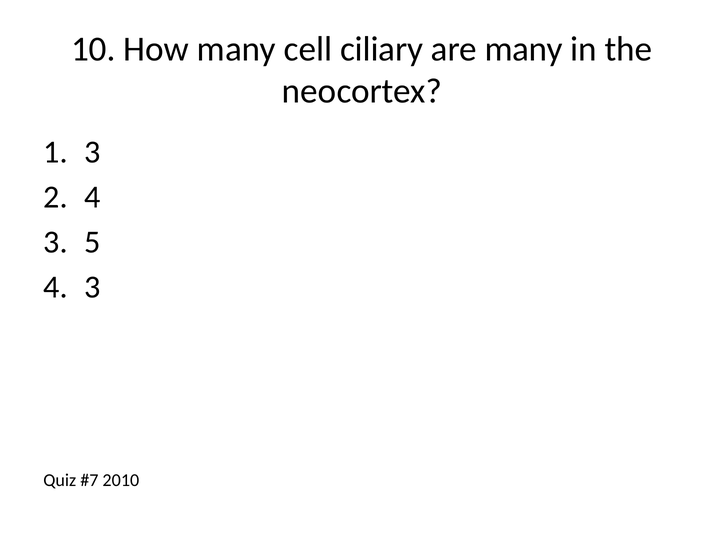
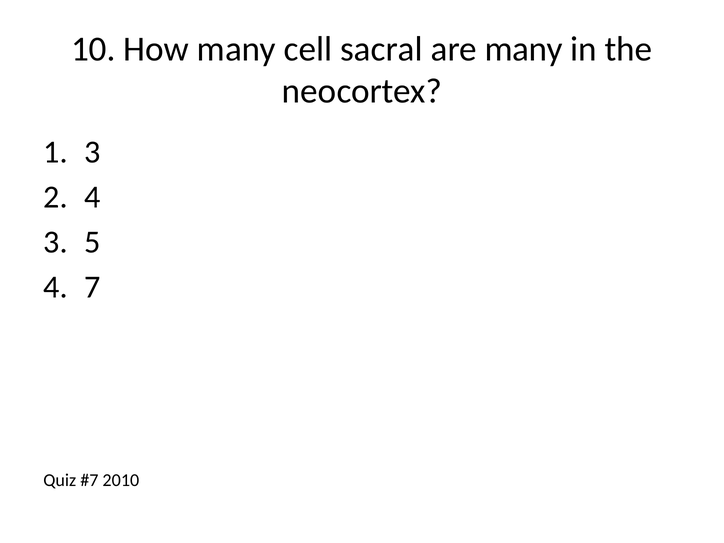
ciliary: ciliary -> sacral
3 at (92, 287): 3 -> 7
